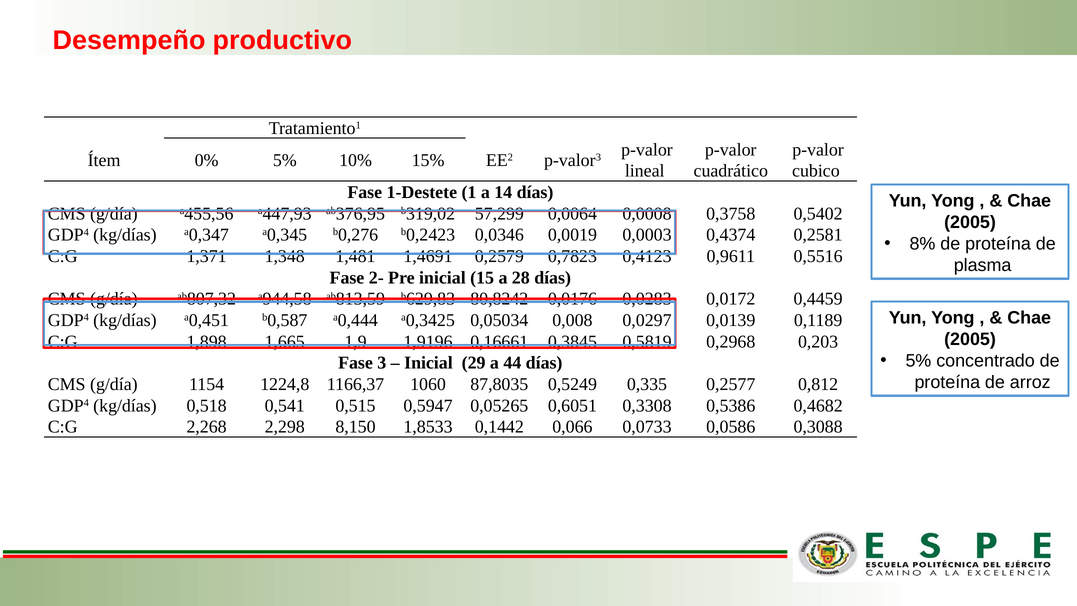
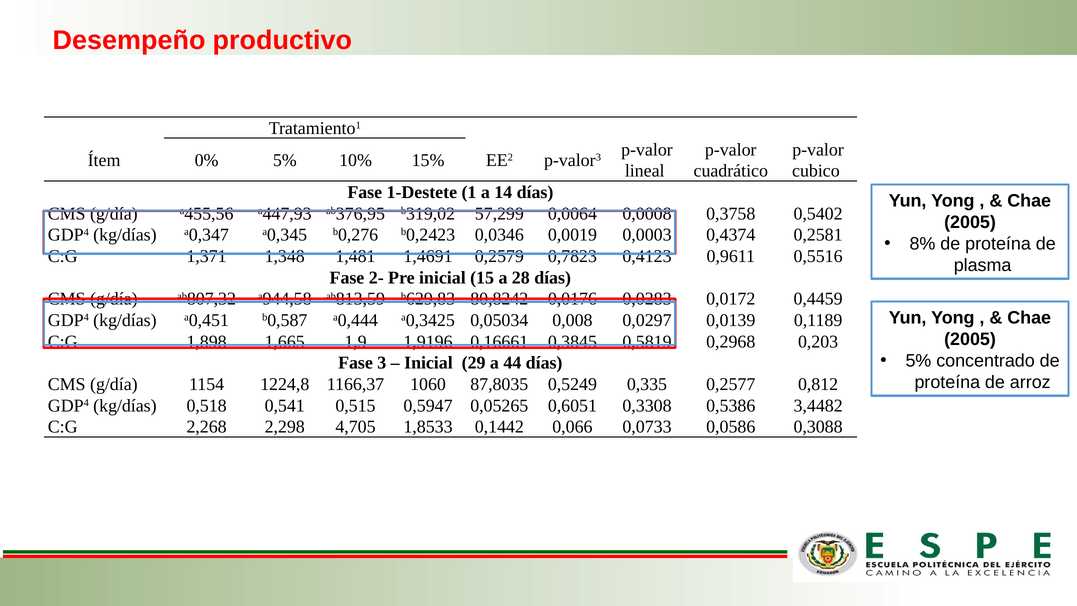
0,4682: 0,4682 -> 3,4482
8,150: 8,150 -> 4,705
